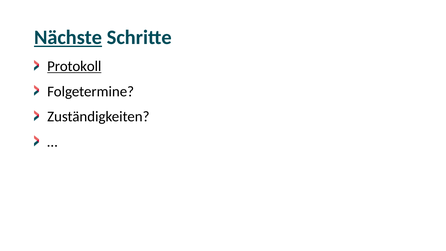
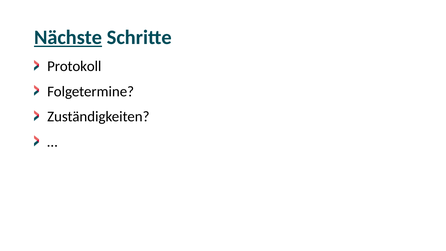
Protokoll underline: present -> none
